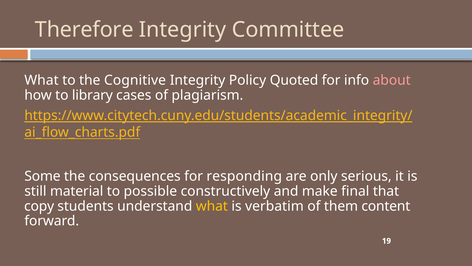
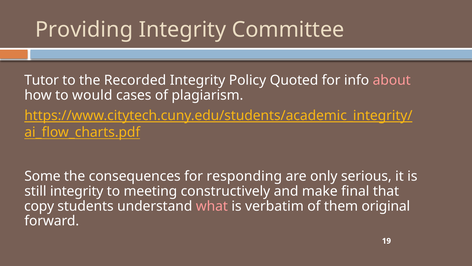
Therefore: Therefore -> Providing
What at (41, 80): What -> Tutor
Cognitive: Cognitive -> Recorded
library: library -> would
still material: material -> integrity
possible: possible -> meeting
what at (212, 206) colour: yellow -> pink
content: content -> original
